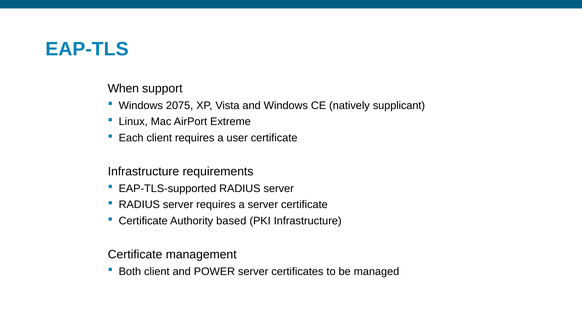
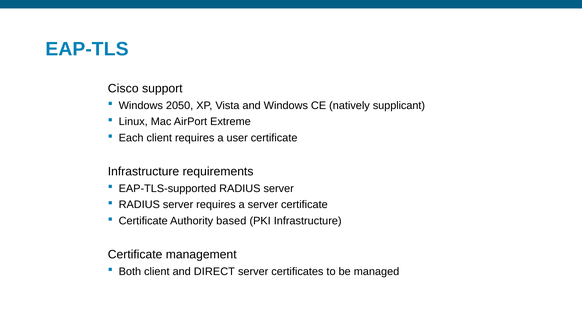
When: When -> Cisco
2075: 2075 -> 2050
POWER: POWER -> DIRECT
